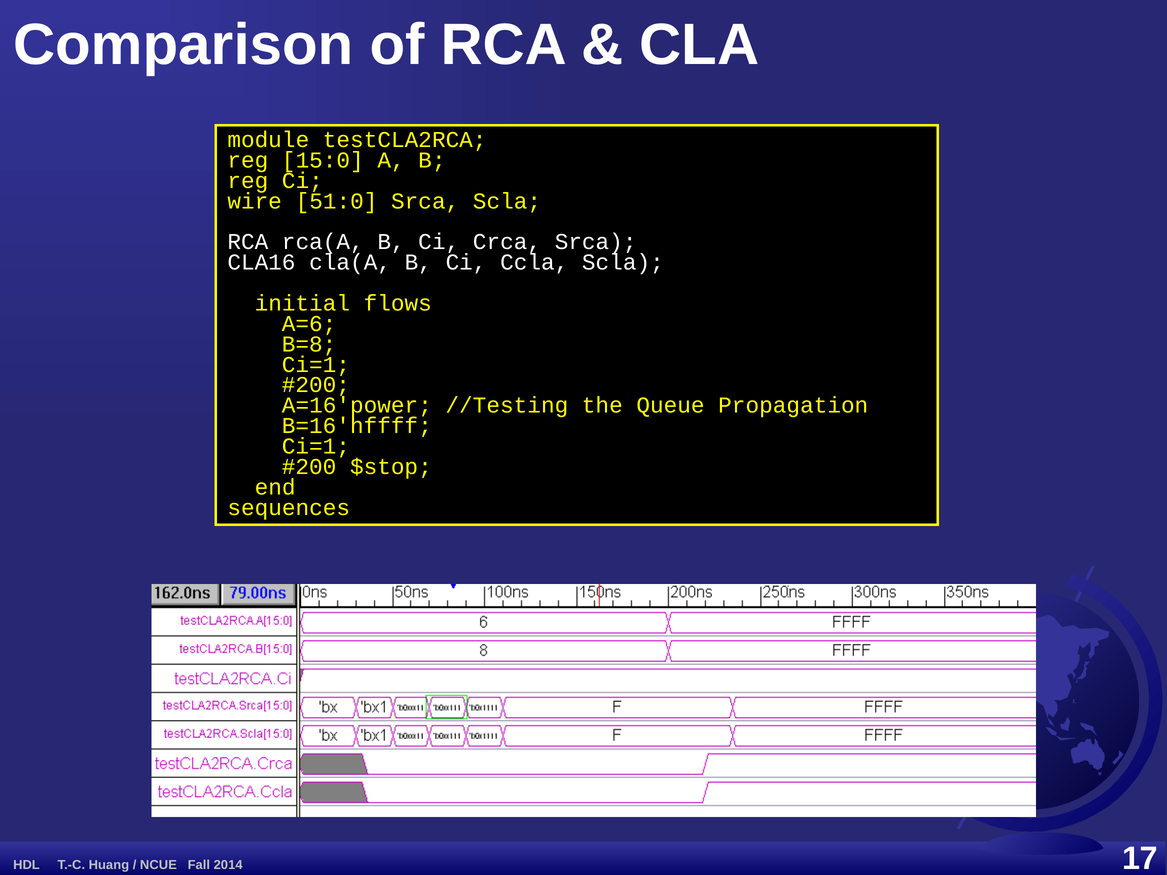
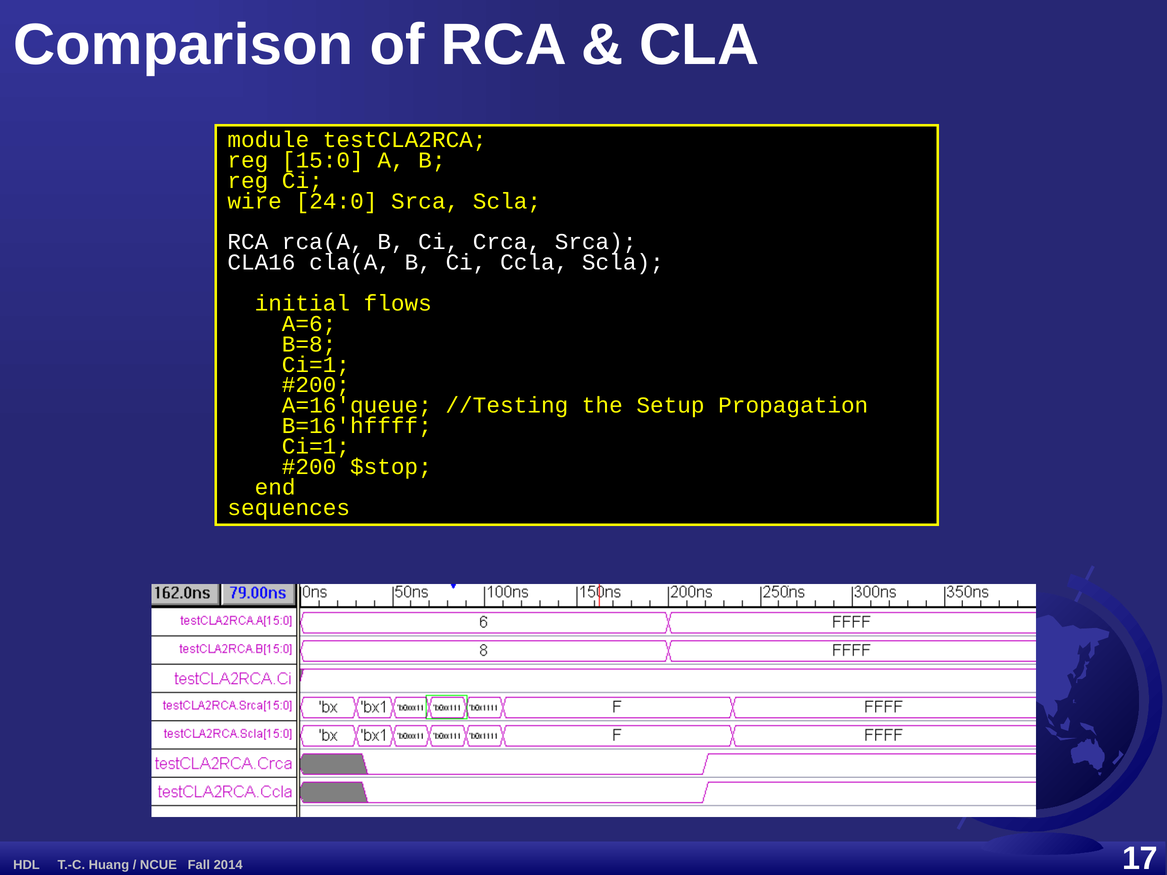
51:0: 51:0 -> 24:0
A=16'power: A=16'power -> A=16'queue
Queue: Queue -> Setup
